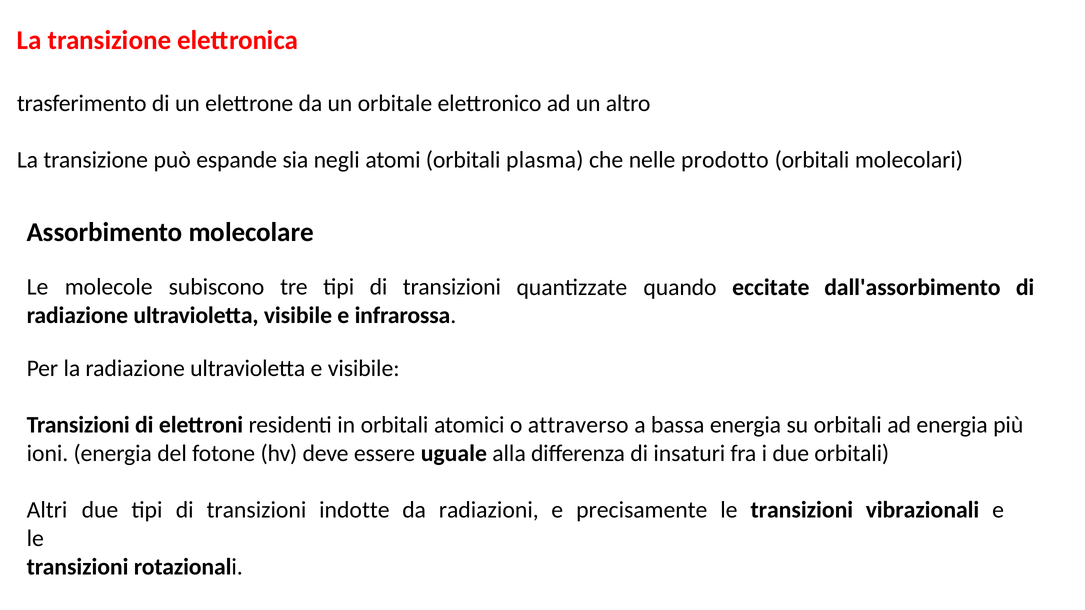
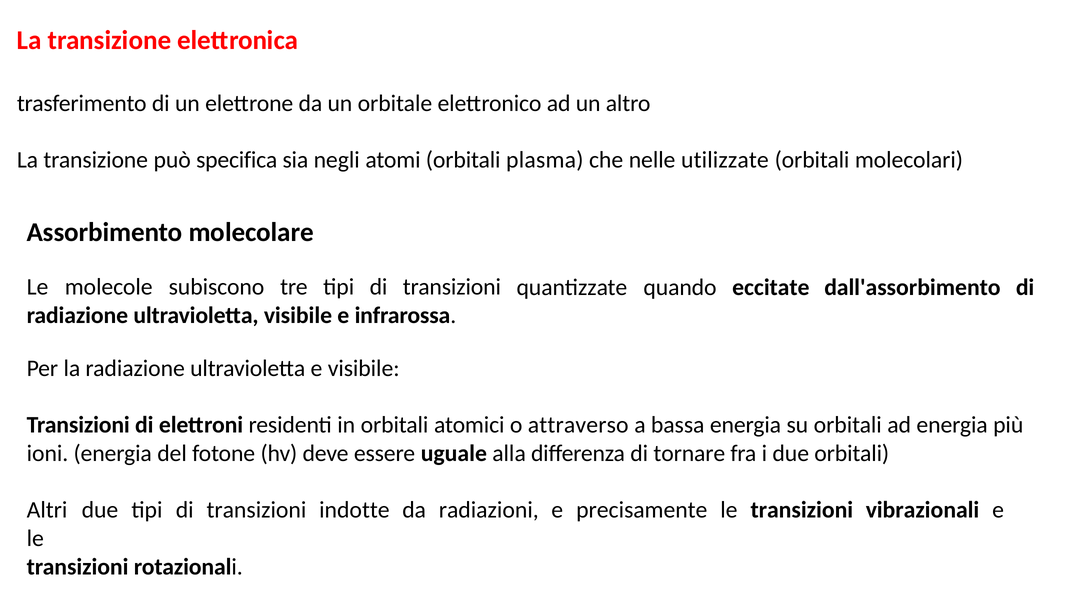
espande: espande -> specifica
prodotto: prodotto -> utilizzate
insaturi: insaturi -> tornare
